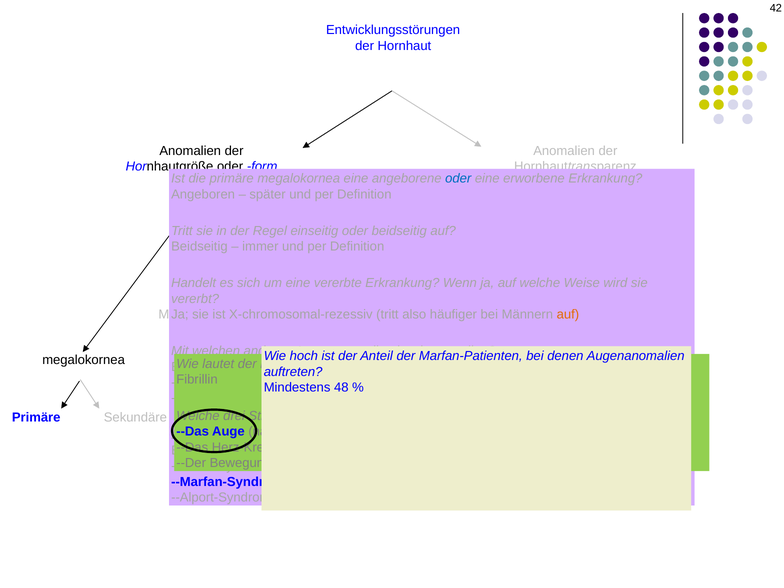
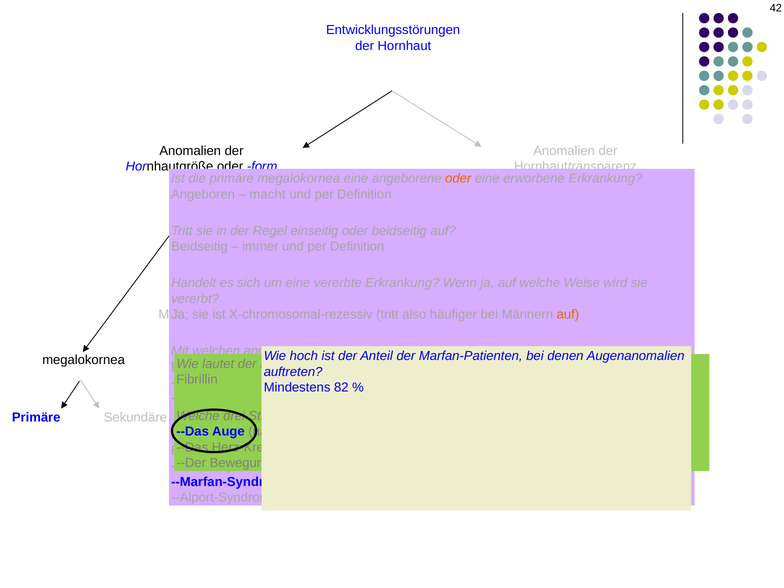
oder at (458, 179) colour: blue -> orange
später: später -> macht
48: 48 -> 82
